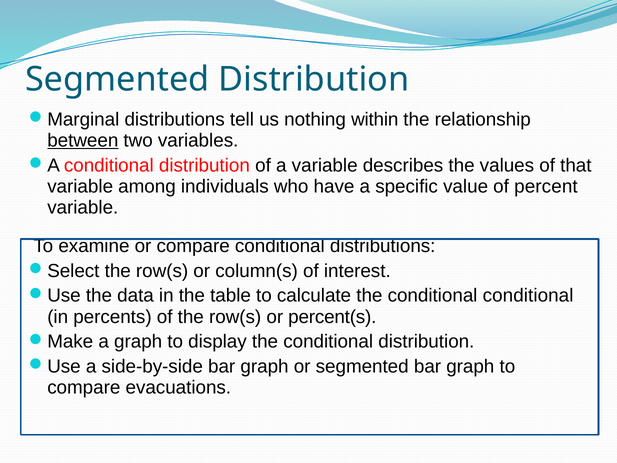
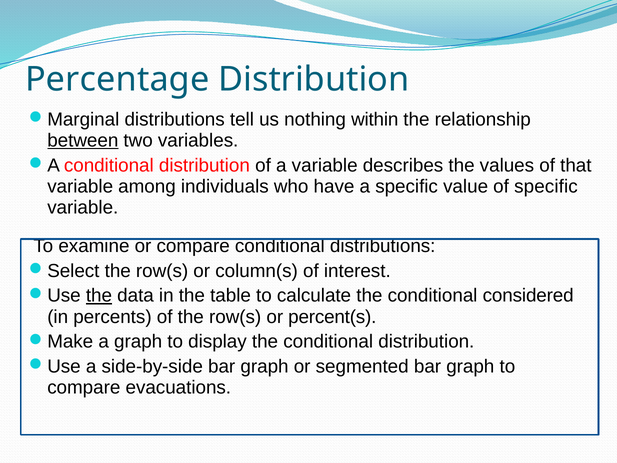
Segmented at (117, 79): Segmented -> Percentage
of percent: percent -> specific
the at (99, 296) underline: none -> present
conditional conditional: conditional -> considered
